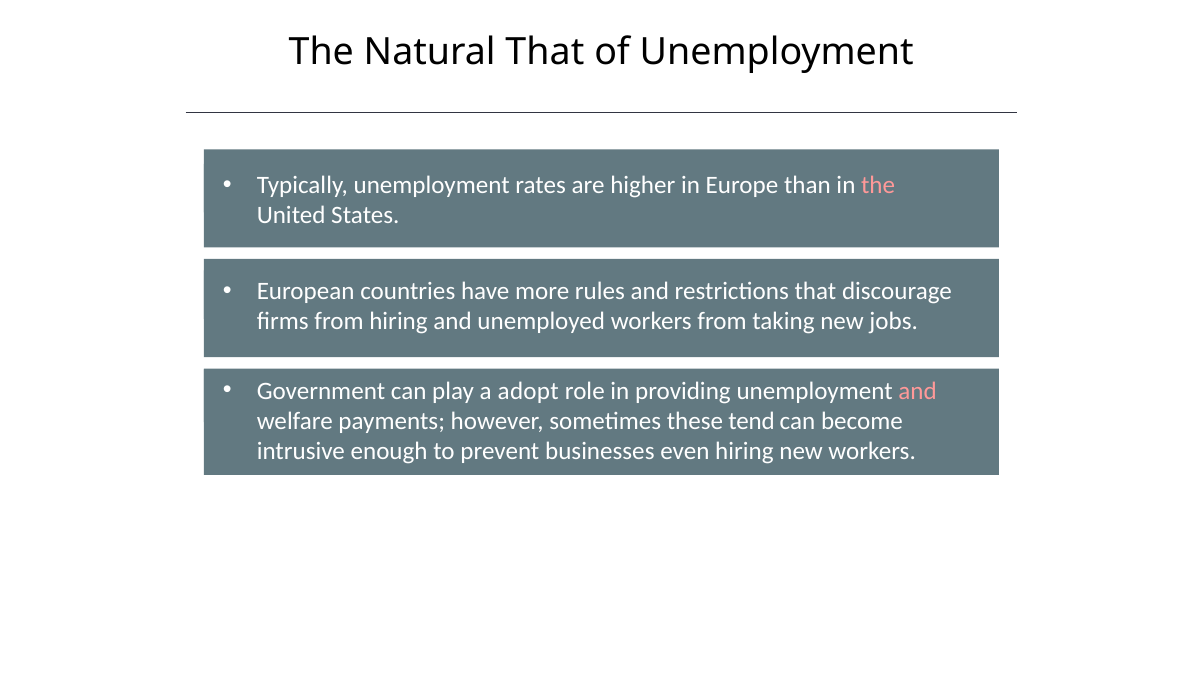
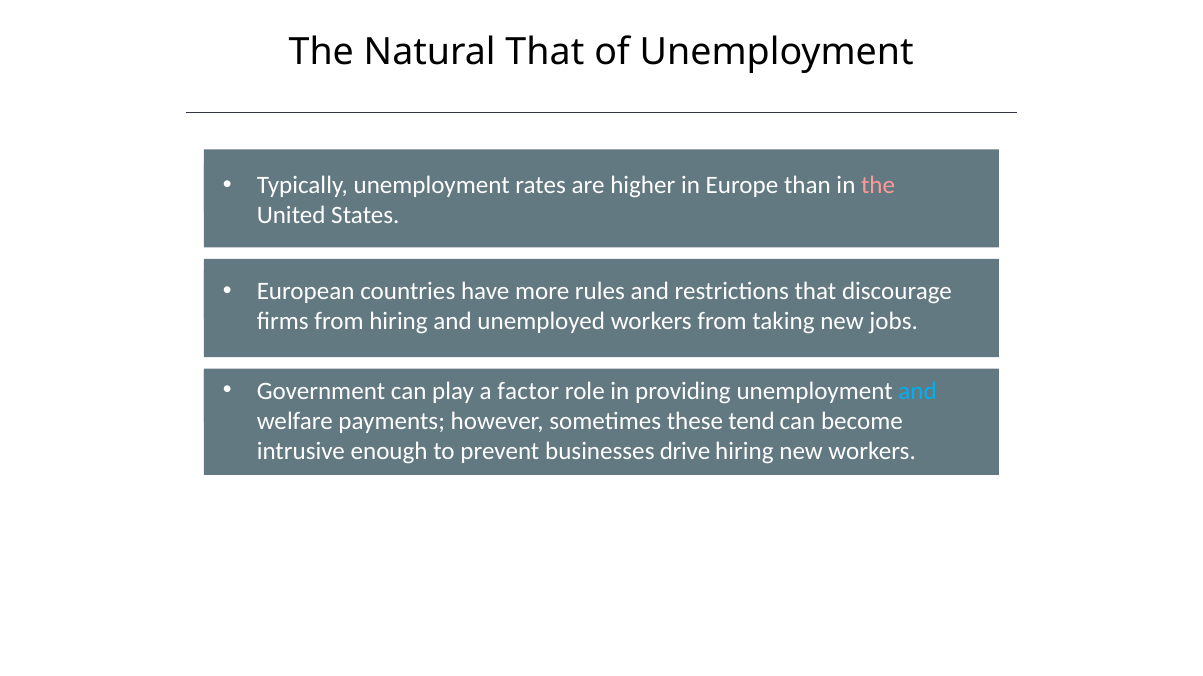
adopt: adopt -> factor
and at (918, 391) colour: pink -> light blue
even: even -> drive
